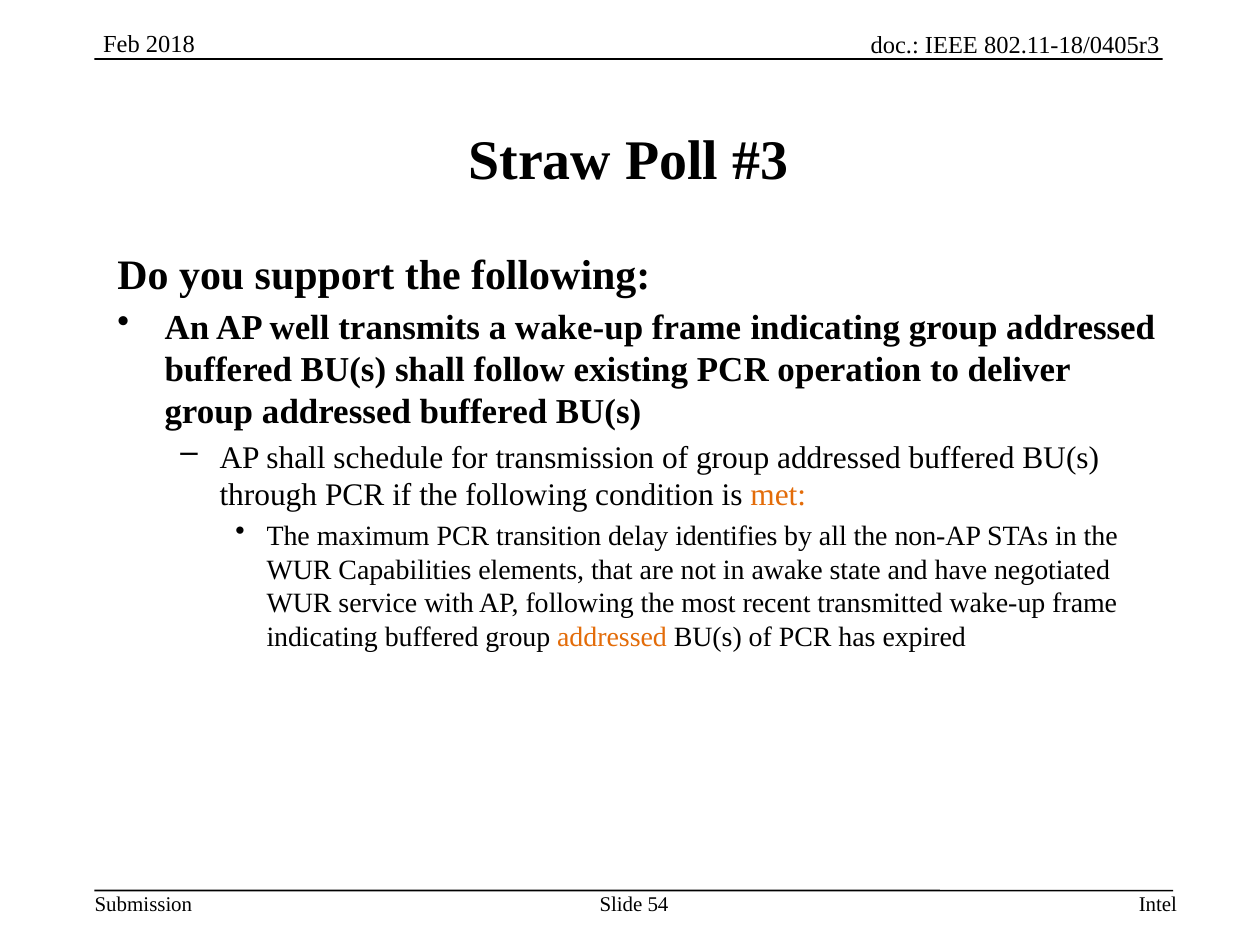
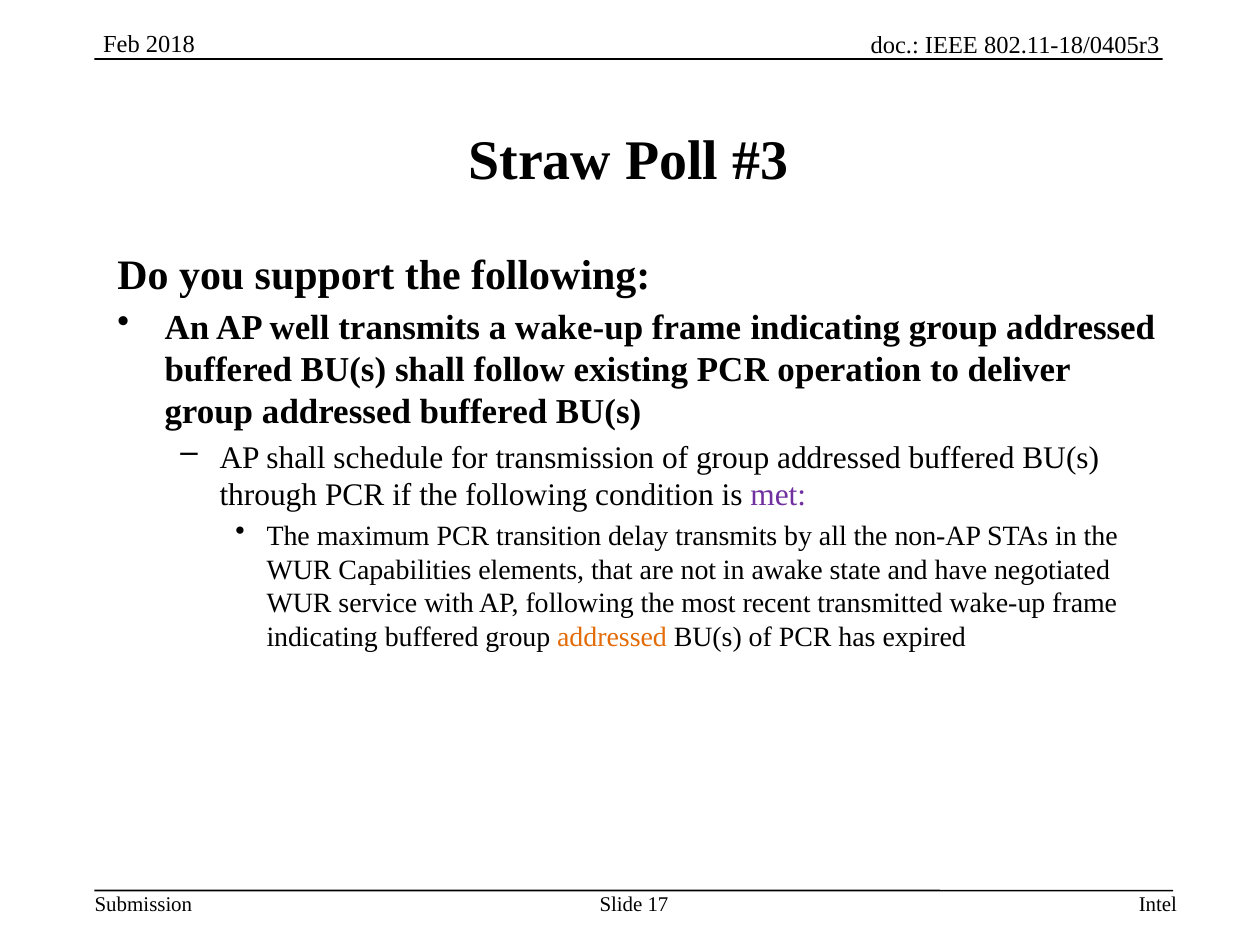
met colour: orange -> purple
delay identifies: identifies -> transmits
54: 54 -> 17
